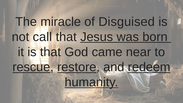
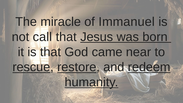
Disguised: Disguised -> Immanuel
